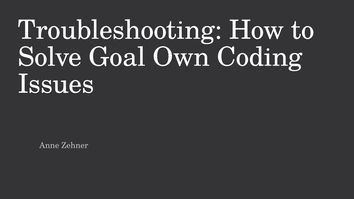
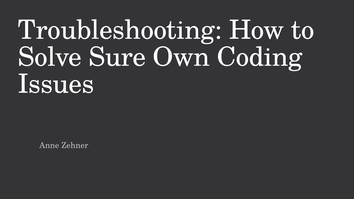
Goal: Goal -> Sure
